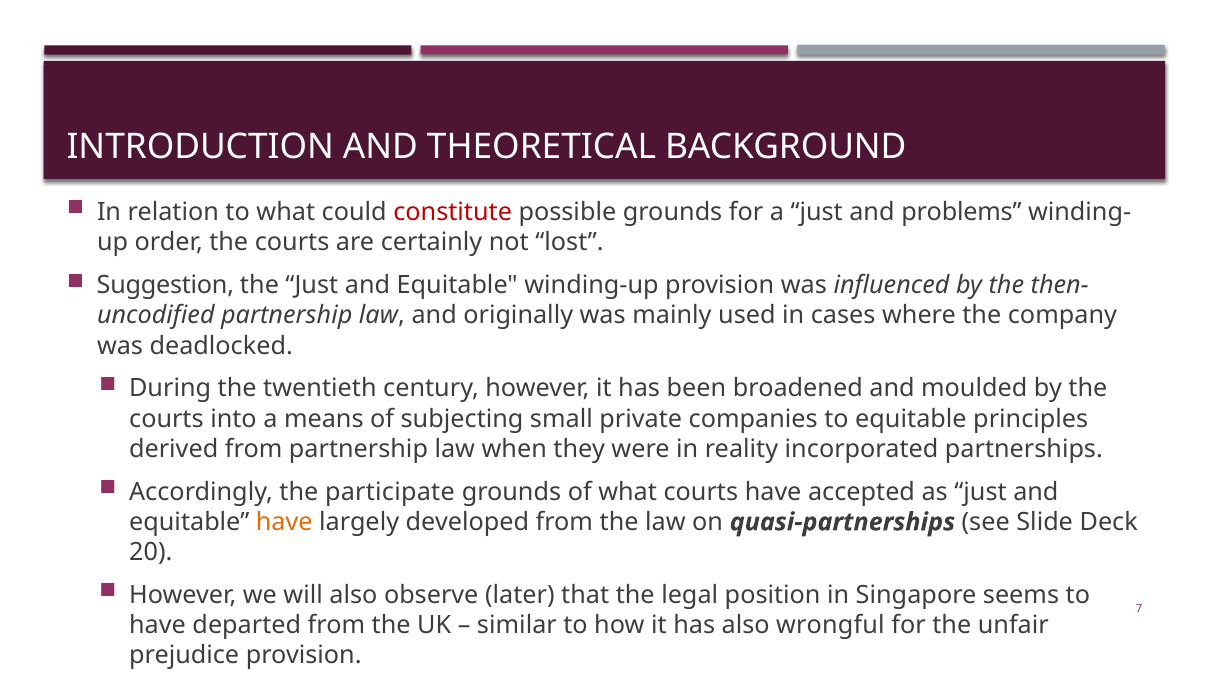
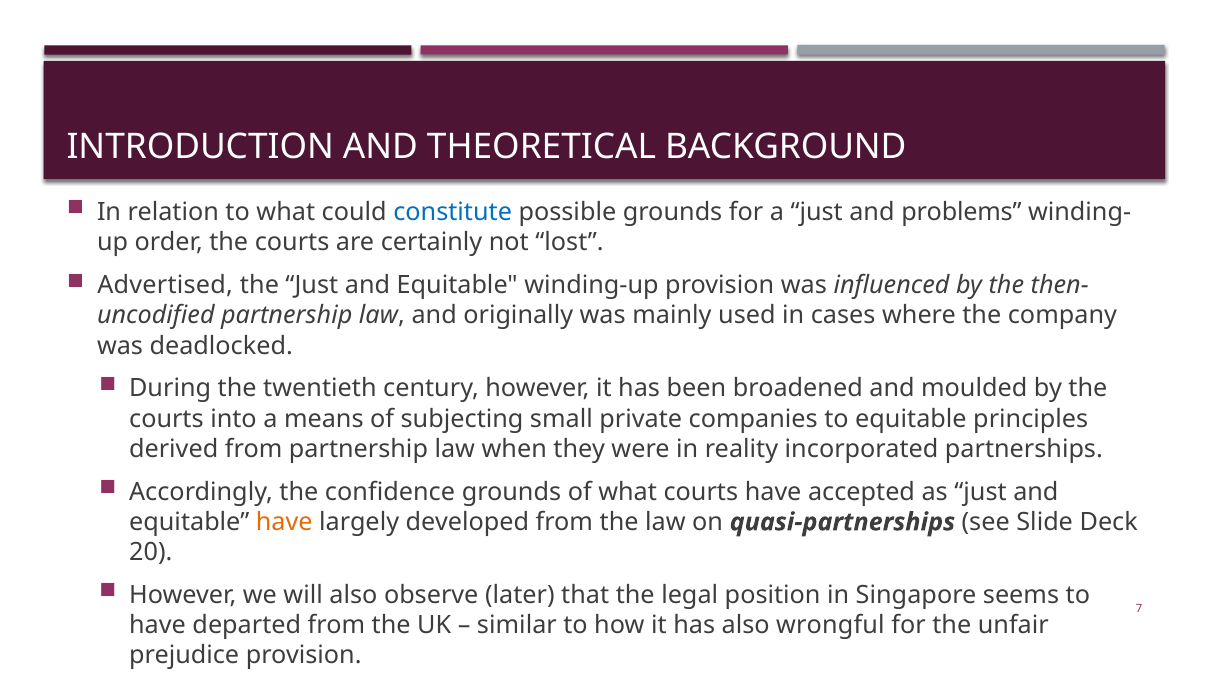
constitute colour: red -> blue
Suggestion: Suggestion -> Advertised
participate: participate -> confidence
